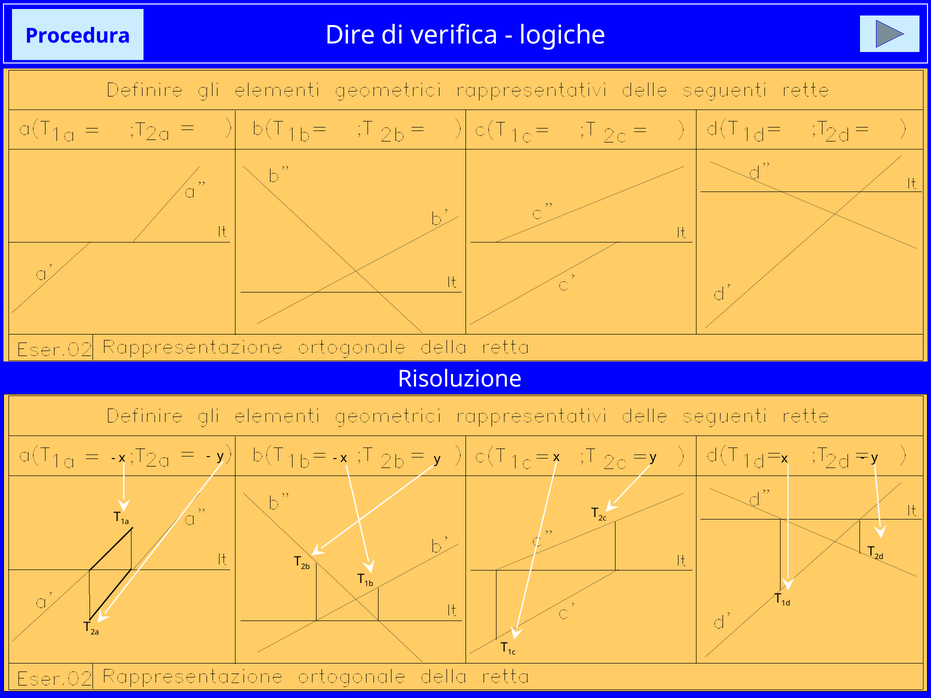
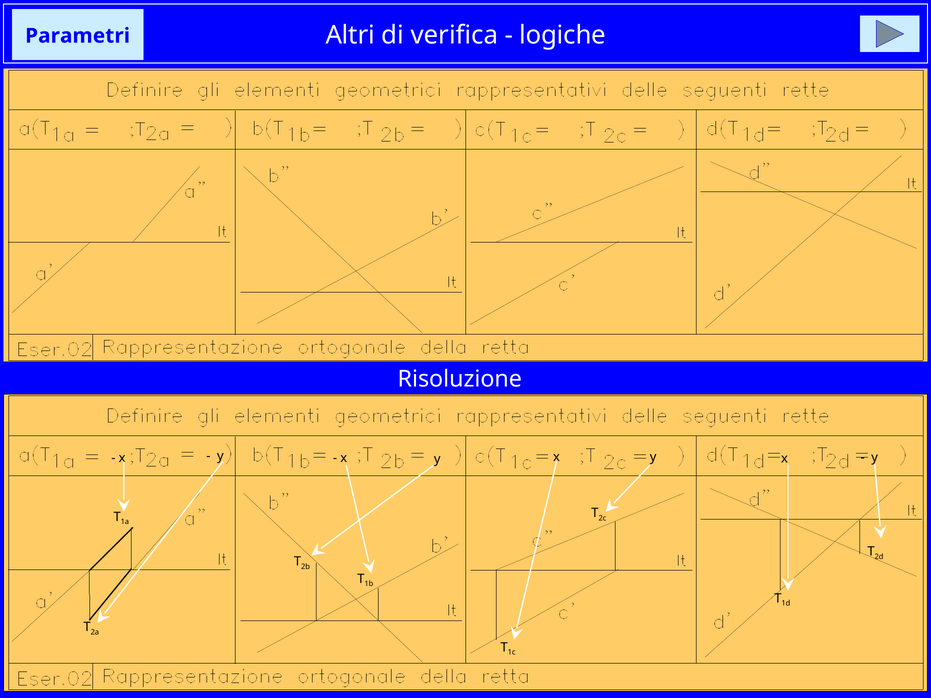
Dire: Dire -> Altri
Procedura: Procedura -> Parametri
